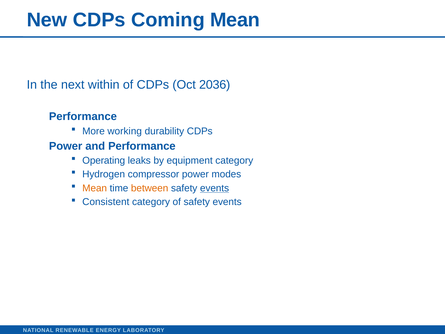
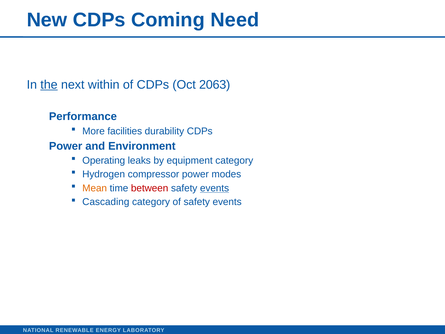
Coming Mean: Mean -> Need
the underline: none -> present
2036: 2036 -> 2063
working: working -> facilities
and Performance: Performance -> Environment
between colour: orange -> red
Consistent: Consistent -> Cascading
